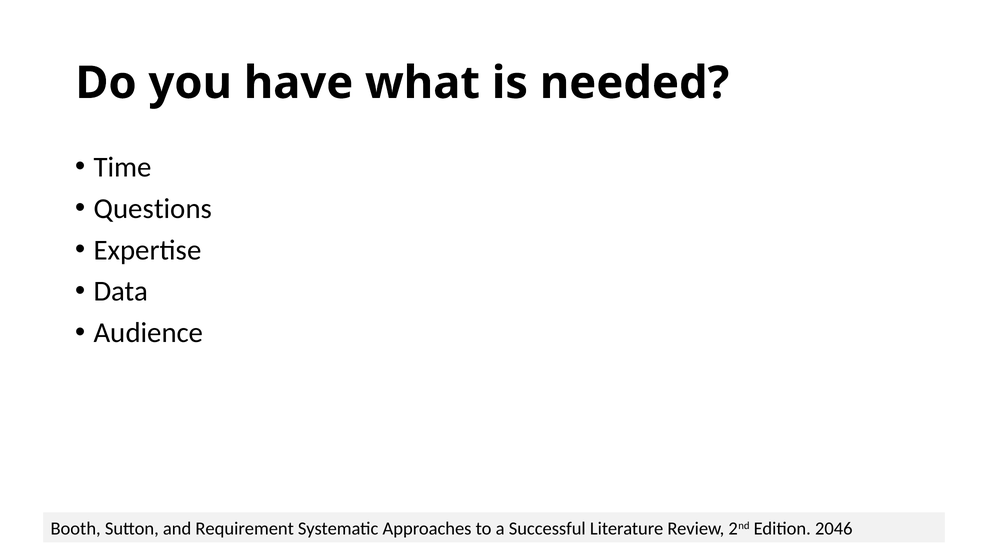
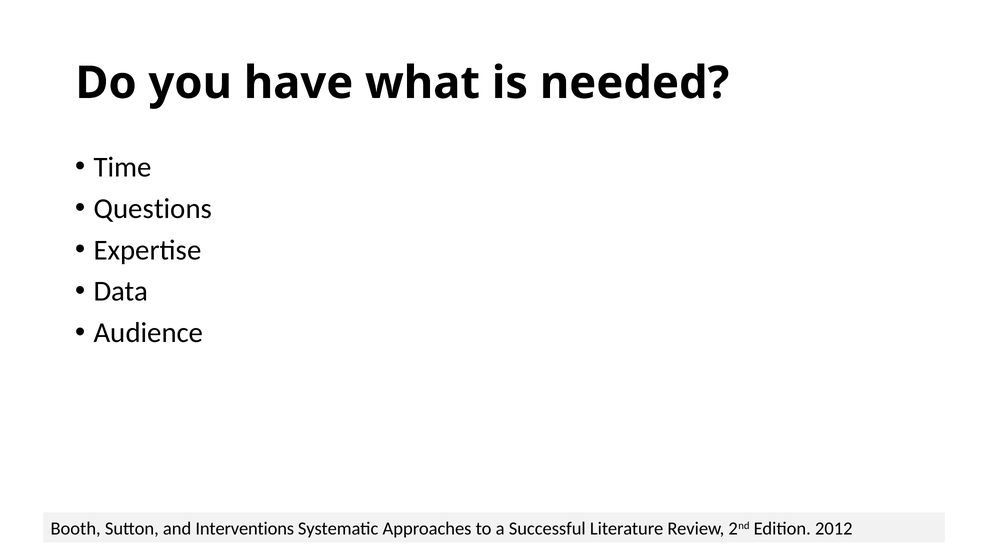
Requirement: Requirement -> Interventions
2046: 2046 -> 2012
